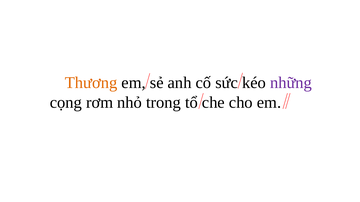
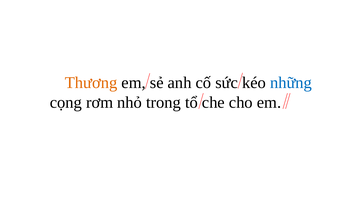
những colour: purple -> blue
